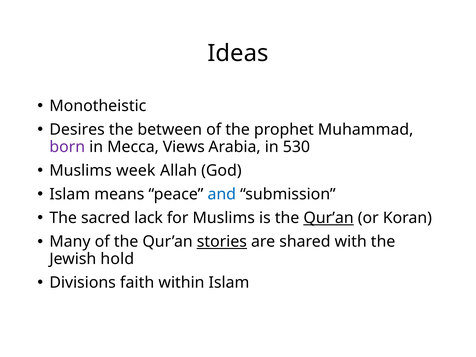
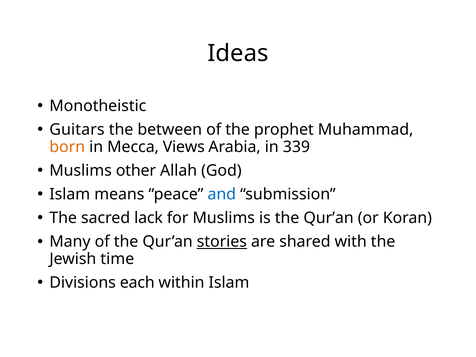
Desires: Desires -> Guitars
born colour: purple -> orange
530: 530 -> 339
week: week -> other
Qur’an at (329, 218) underline: present -> none
hold: hold -> time
faith: faith -> each
